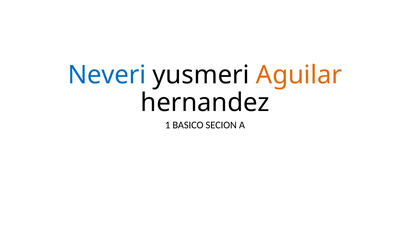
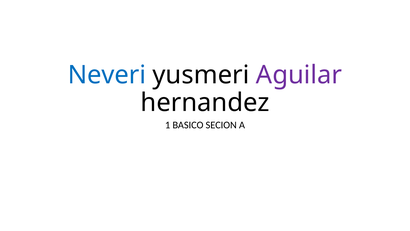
Aguilar colour: orange -> purple
